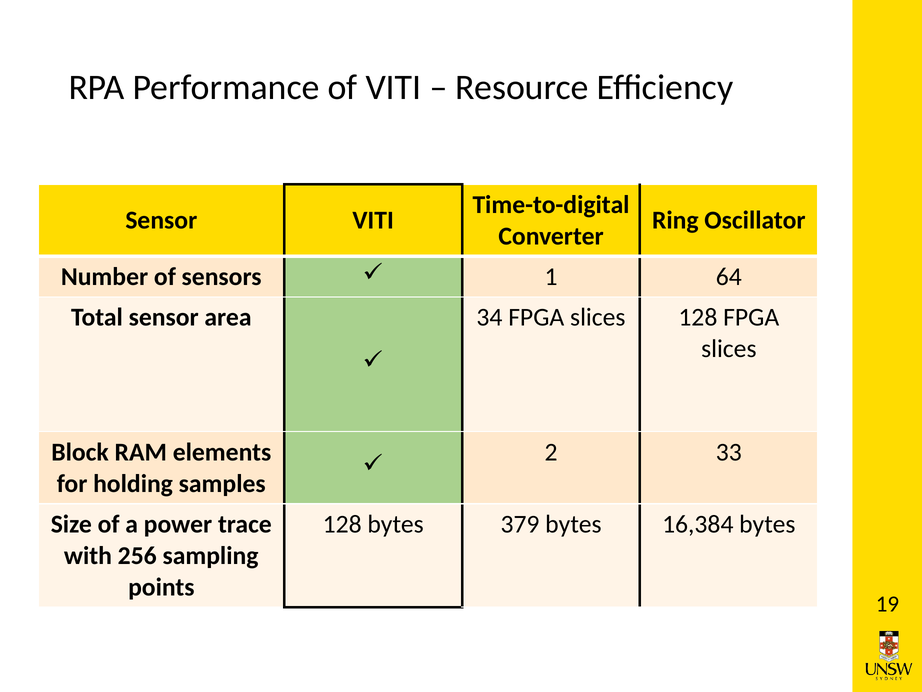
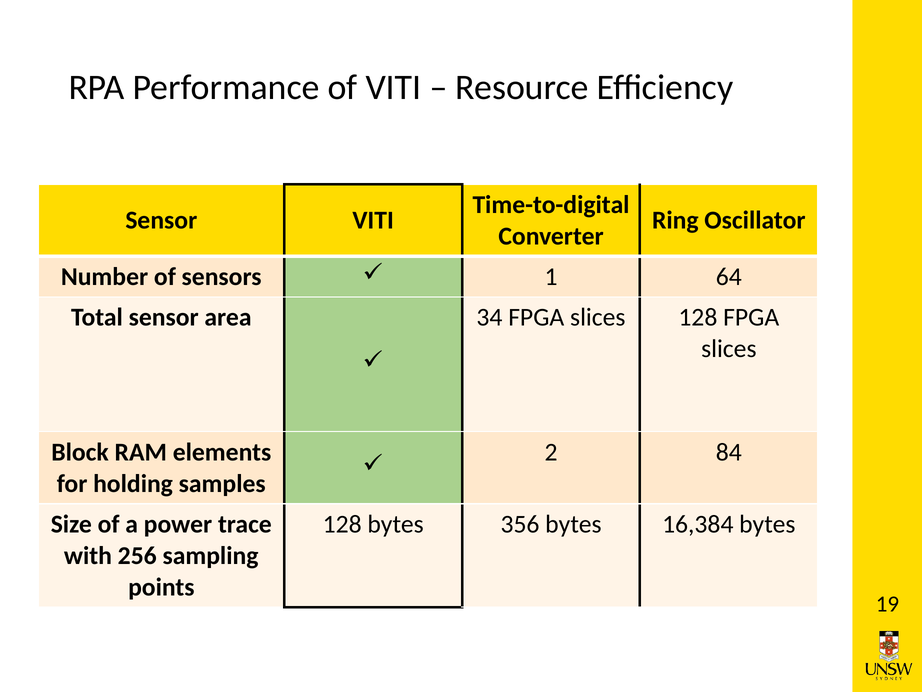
33: 33 -> 84
379: 379 -> 356
